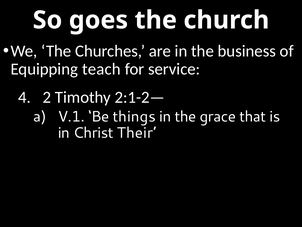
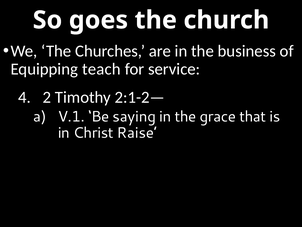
things: things -> saying
Their: Their -> Raise
